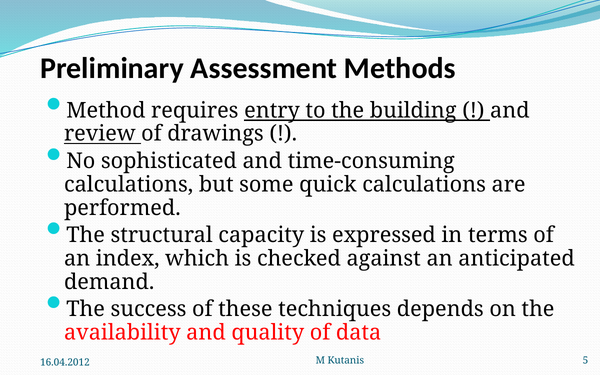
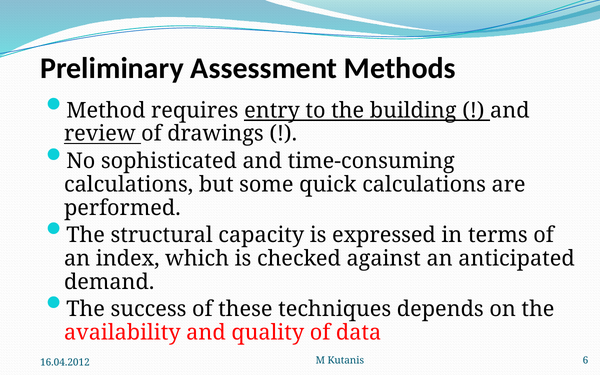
5: 5 -> 6
